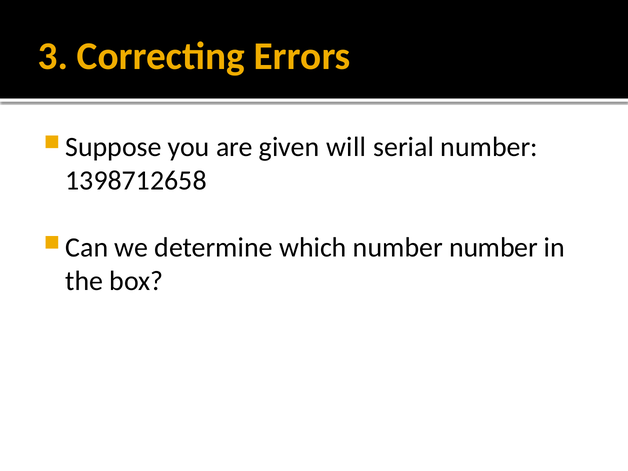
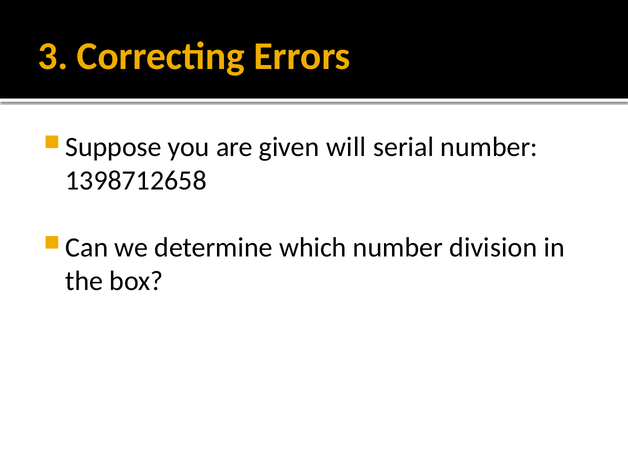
number number: number -> division
